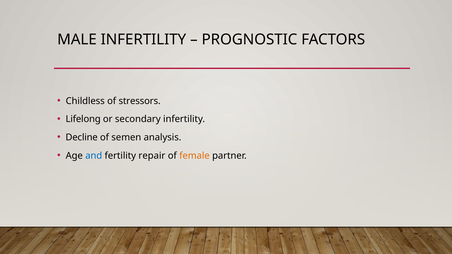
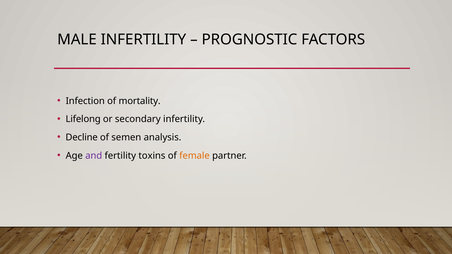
Childless: Childless -> Infection
stressors: stressors -> mortality
and colour: blue -> purple
repair: repair -> toxins
